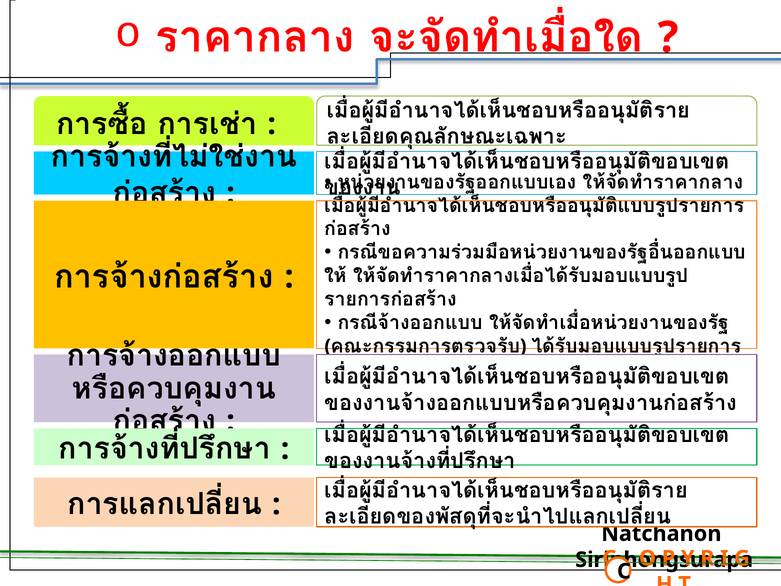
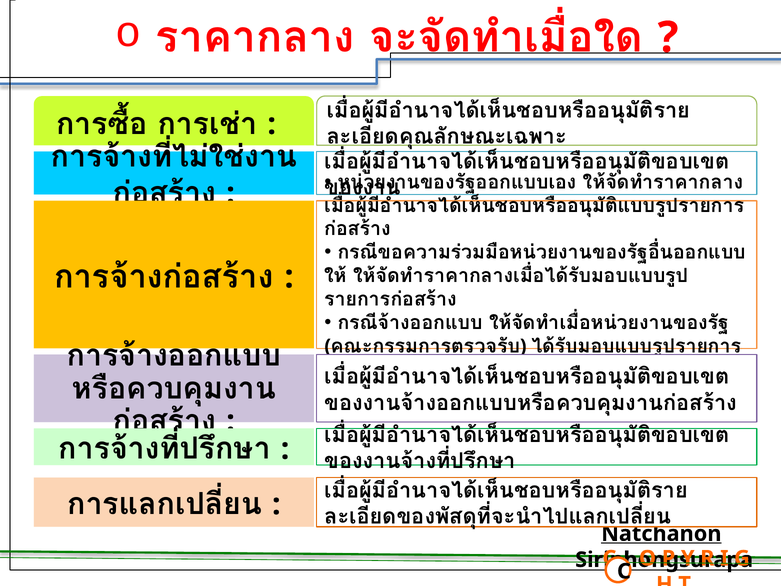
Natchanon underline: none -> present
